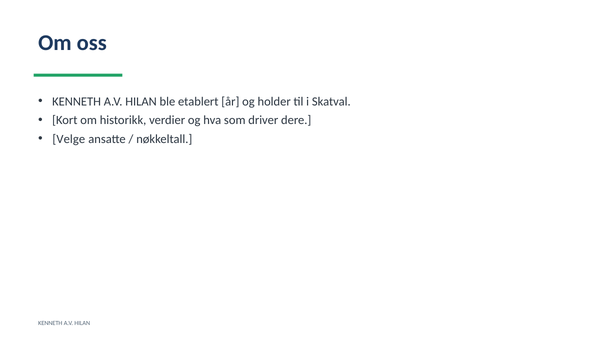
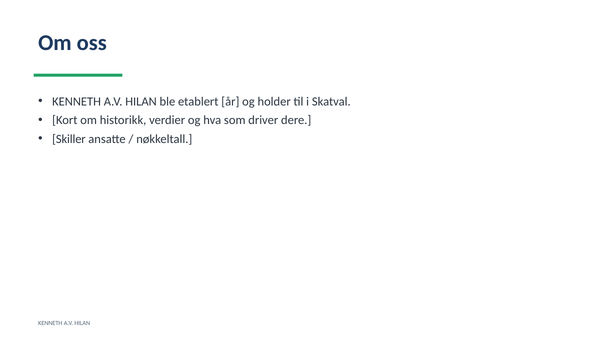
Velge: Velge -> Skiller
